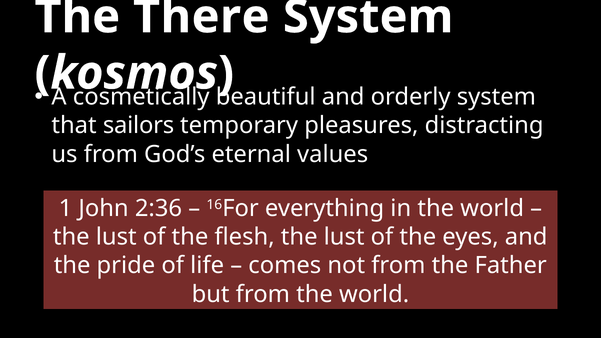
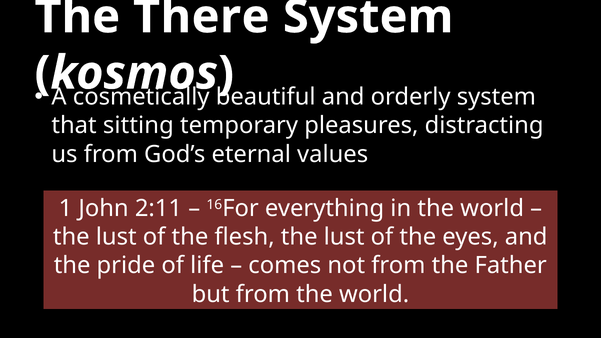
sailors: sailors -> sitting
2:36: 2:36 -> 2:11
